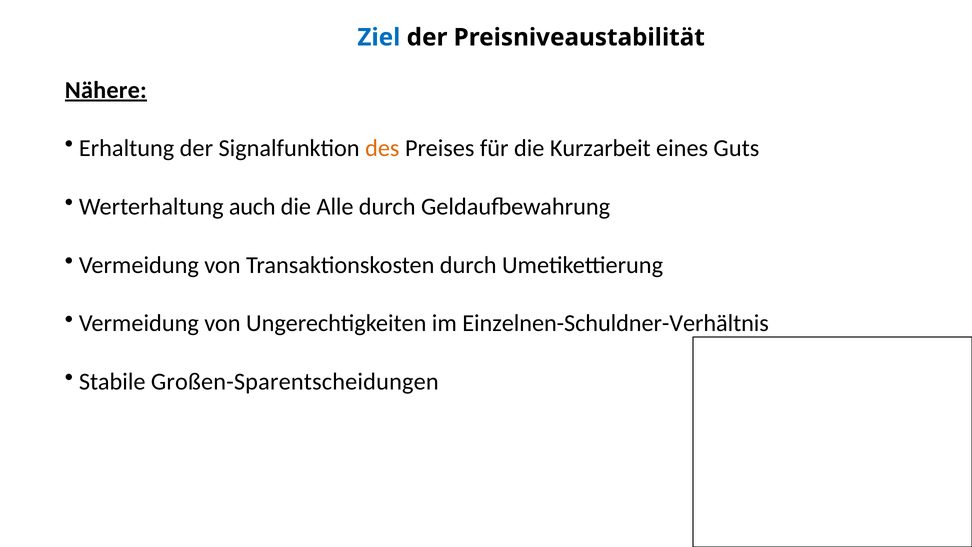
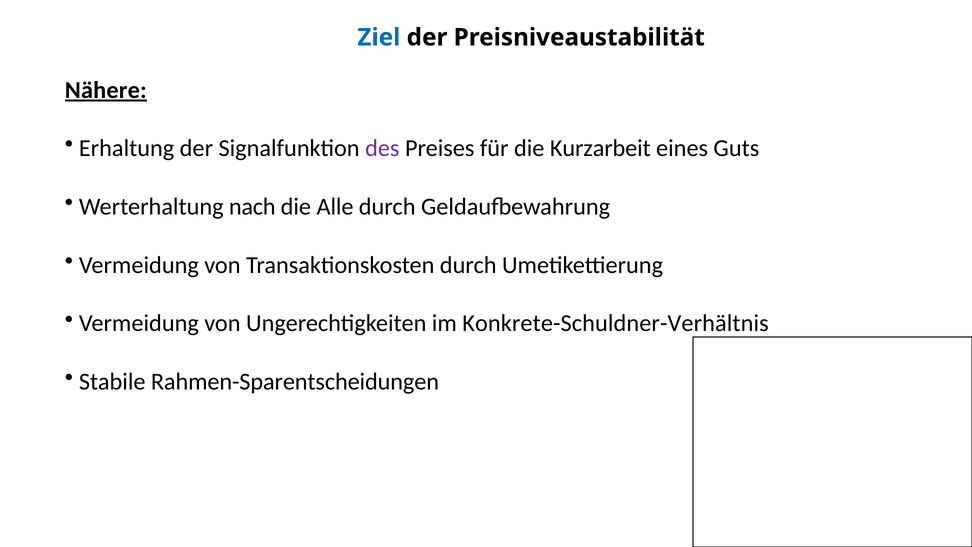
des colour: orange -> purple
auch: auch -> nach
Einzelnen-Schuldner-Verhältnis: Einzelnen-Schuldner-Verhältnis -> Konkrete-Schuldner-Verhältnis
Großen-Sparentscheidungen: Großen-Sparentscheidungen -> Rahmen-Sparentscheidungen
